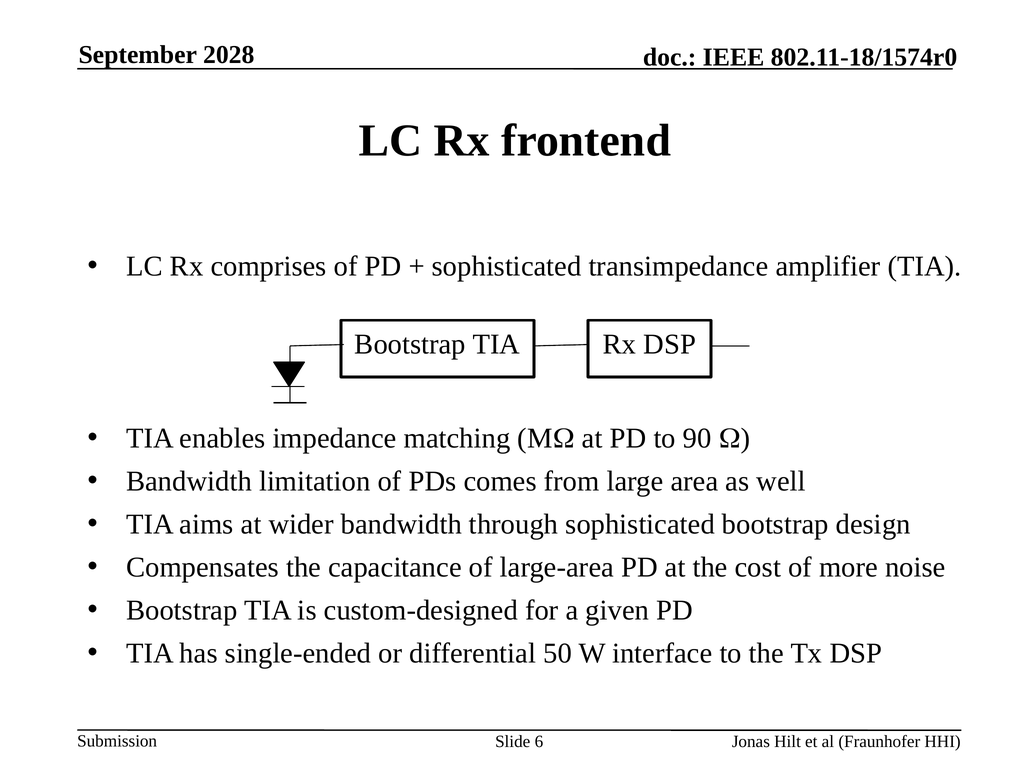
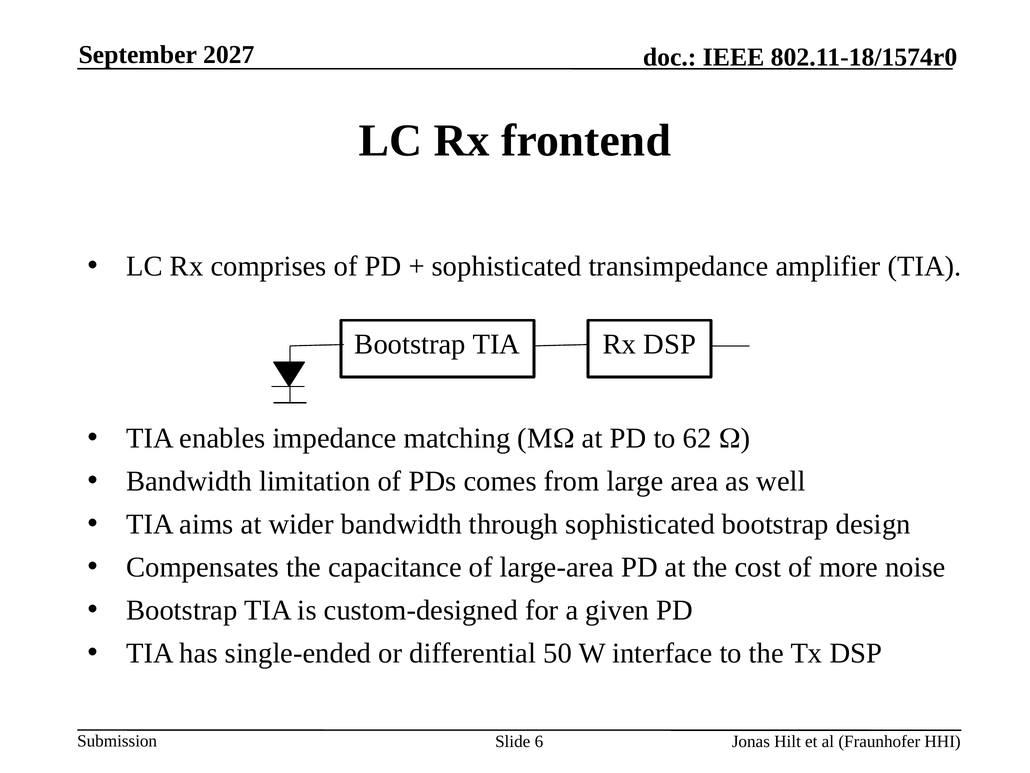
2028: 2028 -> 2027
90: 90 -> 62
